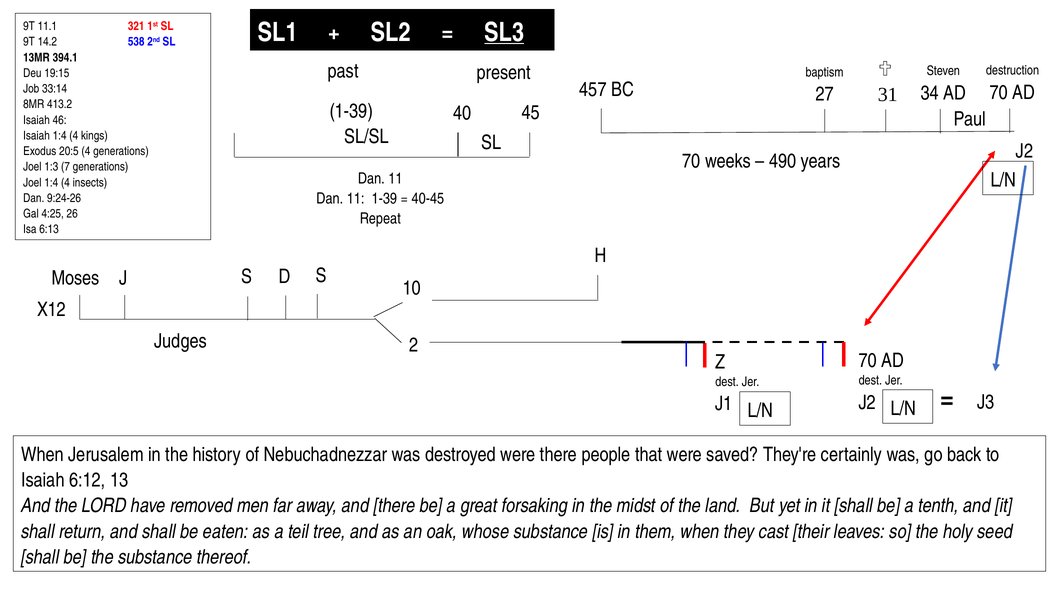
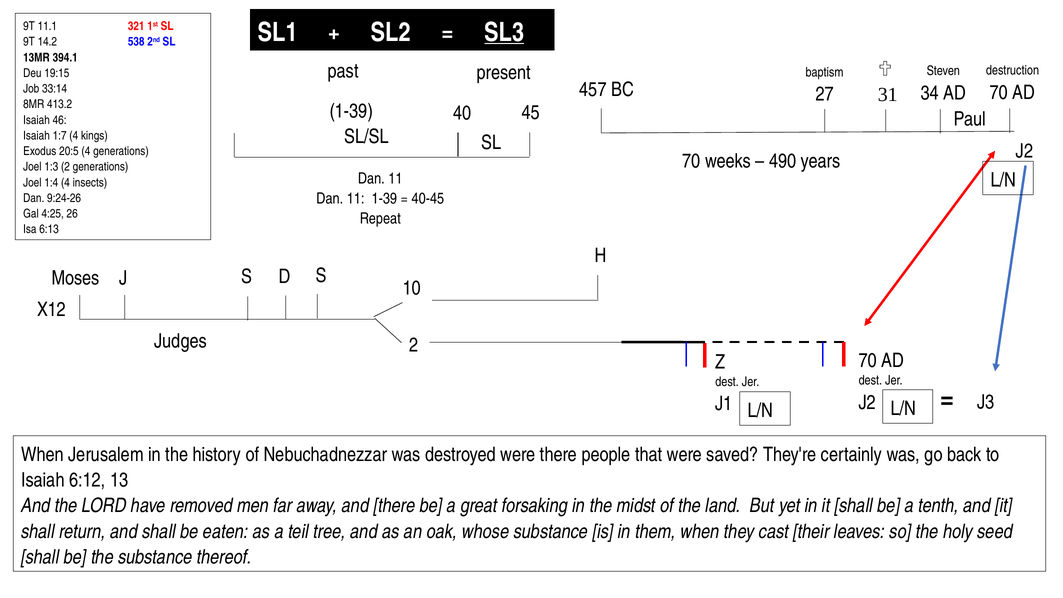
Isaiah 1:4: 1:4 -> 1:7
1:3 7: 7 -> 2
